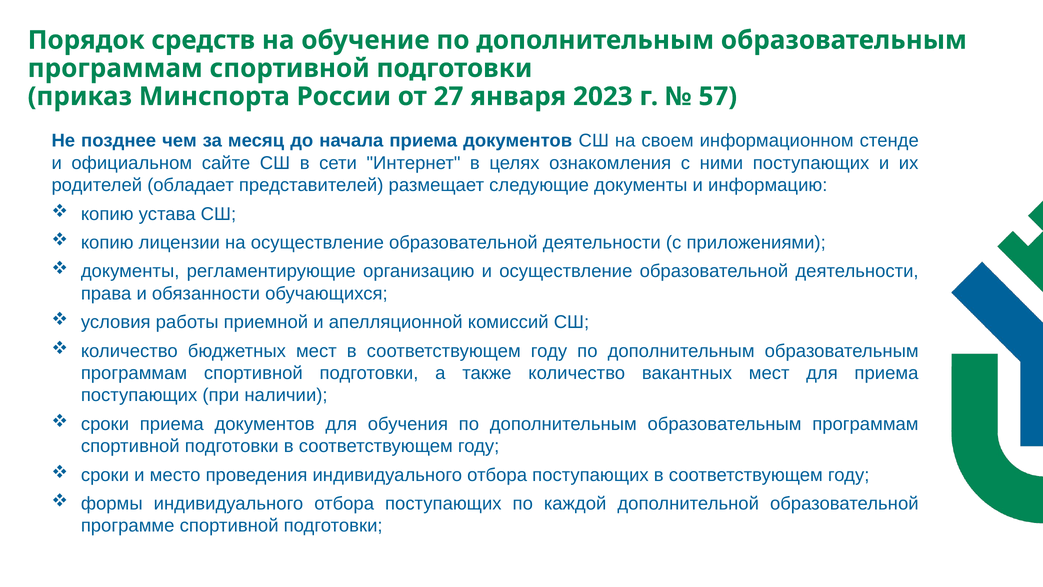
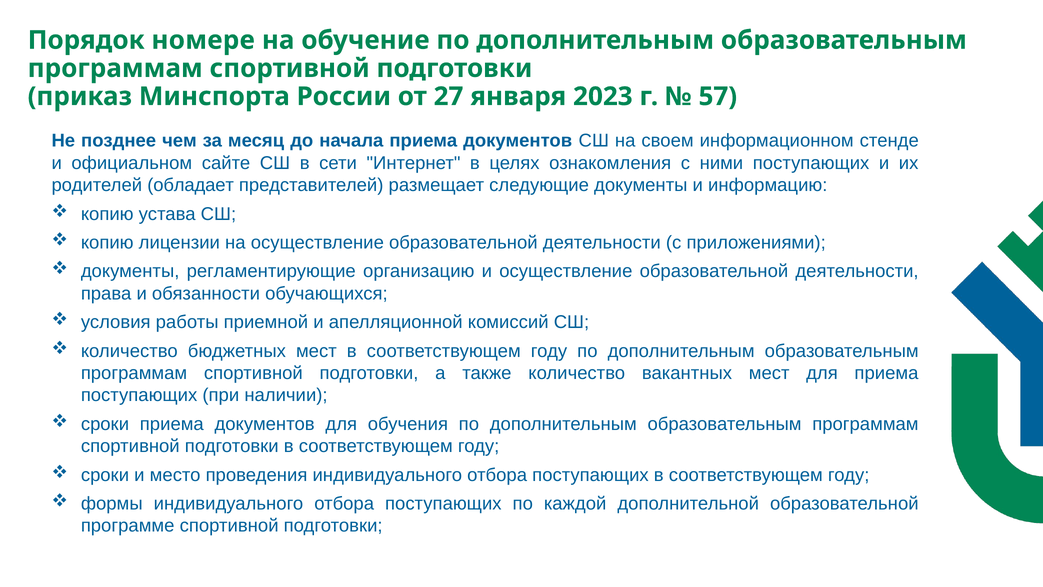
средств: средств -> номере
